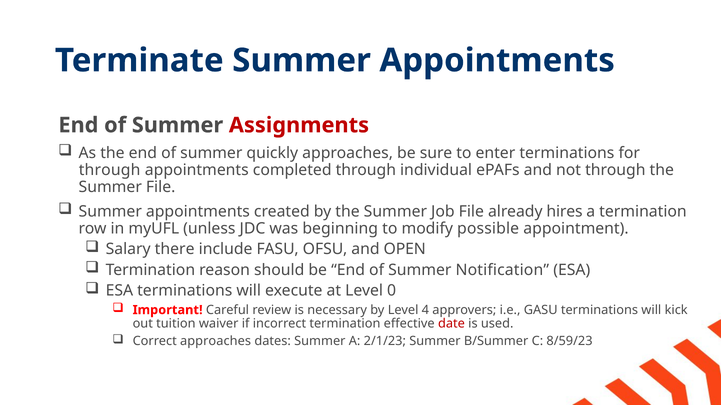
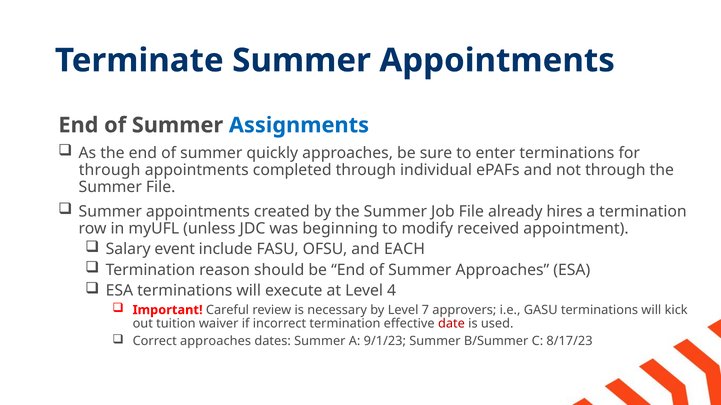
Assignments colour: red -> blue
possible: possible -> received
there: there -> event
OPEN: OPEN -> EACH
Summer Notification: Notification -> Approaches
0: 0 -> 4
4: 4 -> 7
2/1/23: 2/1/23 -> 9/1/23
8/59/23: 8/59/23 -> 8/17/23
